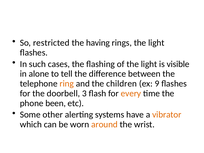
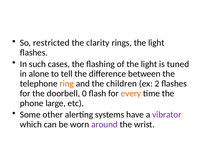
having: having -> clarity
visible: visible -> tuned
9: 9 -> 2
3: 3 -> 0
been: been -> large
vibrator colour: orange -> purple
around colour: orange -> purple
